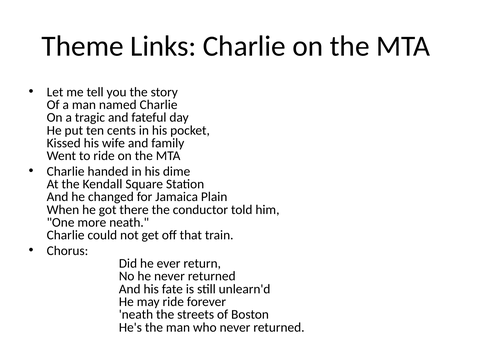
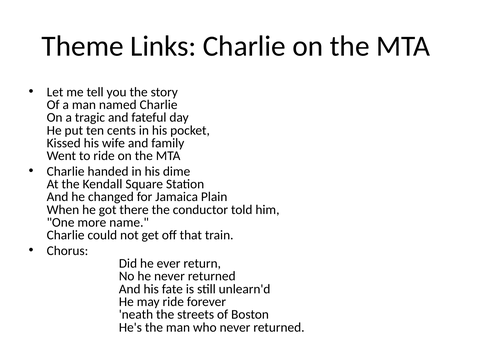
more neath: neath -> name
